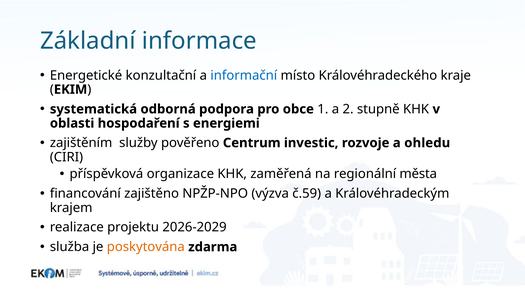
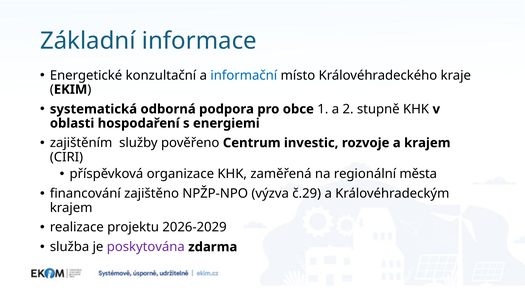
a ohledu: ohledu -> krajem
č.59: č.59 -> č.29
poskytována colour: orange -> purple
